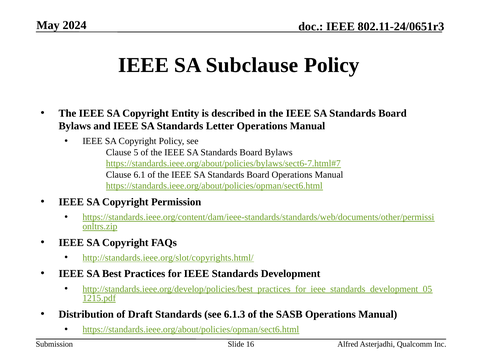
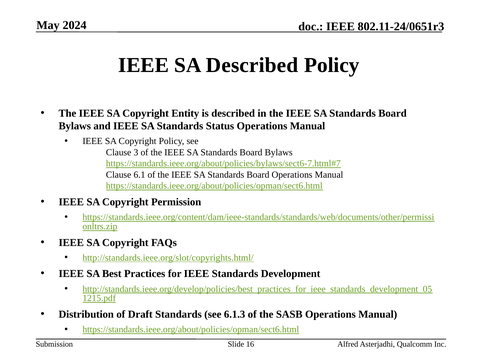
SA Subclause: Subclause -> Described
Letter: Letter -> Status
5: 5 -> 3
